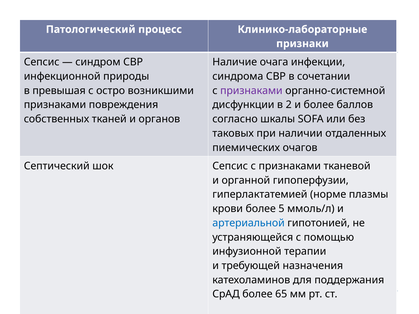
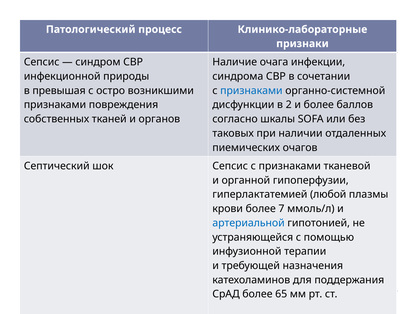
признаками at (251, 91) colour: purple -> blue
норме: норме -> любой
5: 5 -> 7
